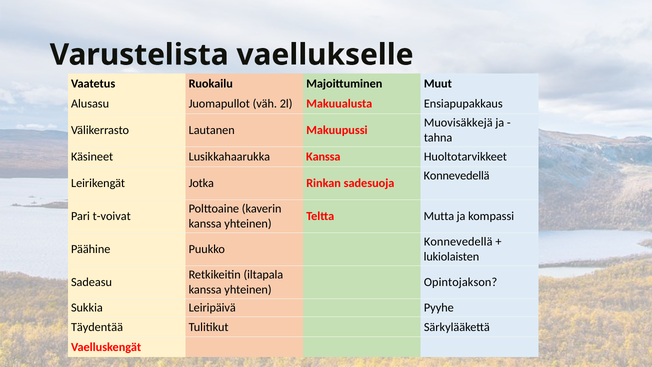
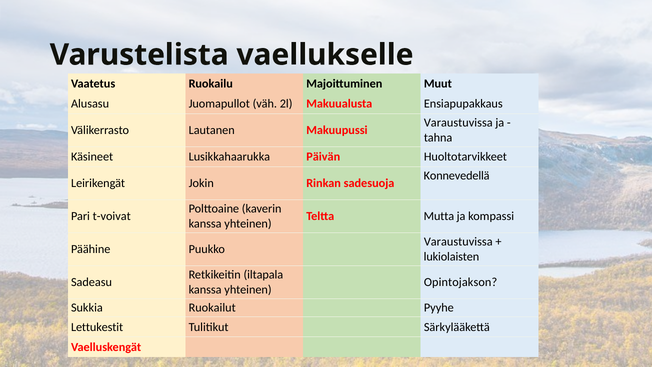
Muovisäkkejä at (458, 123): Muovisäkkejä -> Varaustuvissa
Lusikkahaarukka Kanssa: Kanssa -> Päivän
Jotka: Jotka -> Jokin
Konnevedellä at (458, 242): Konnevedellä -> Varaustuvissa
Leiripäivä: Leiripäivä -> Ruokailut
Täydentää: Täydentää -> Lettukestit
